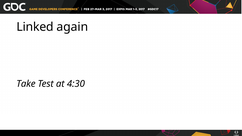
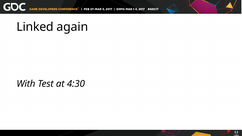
Take: Take -> With
